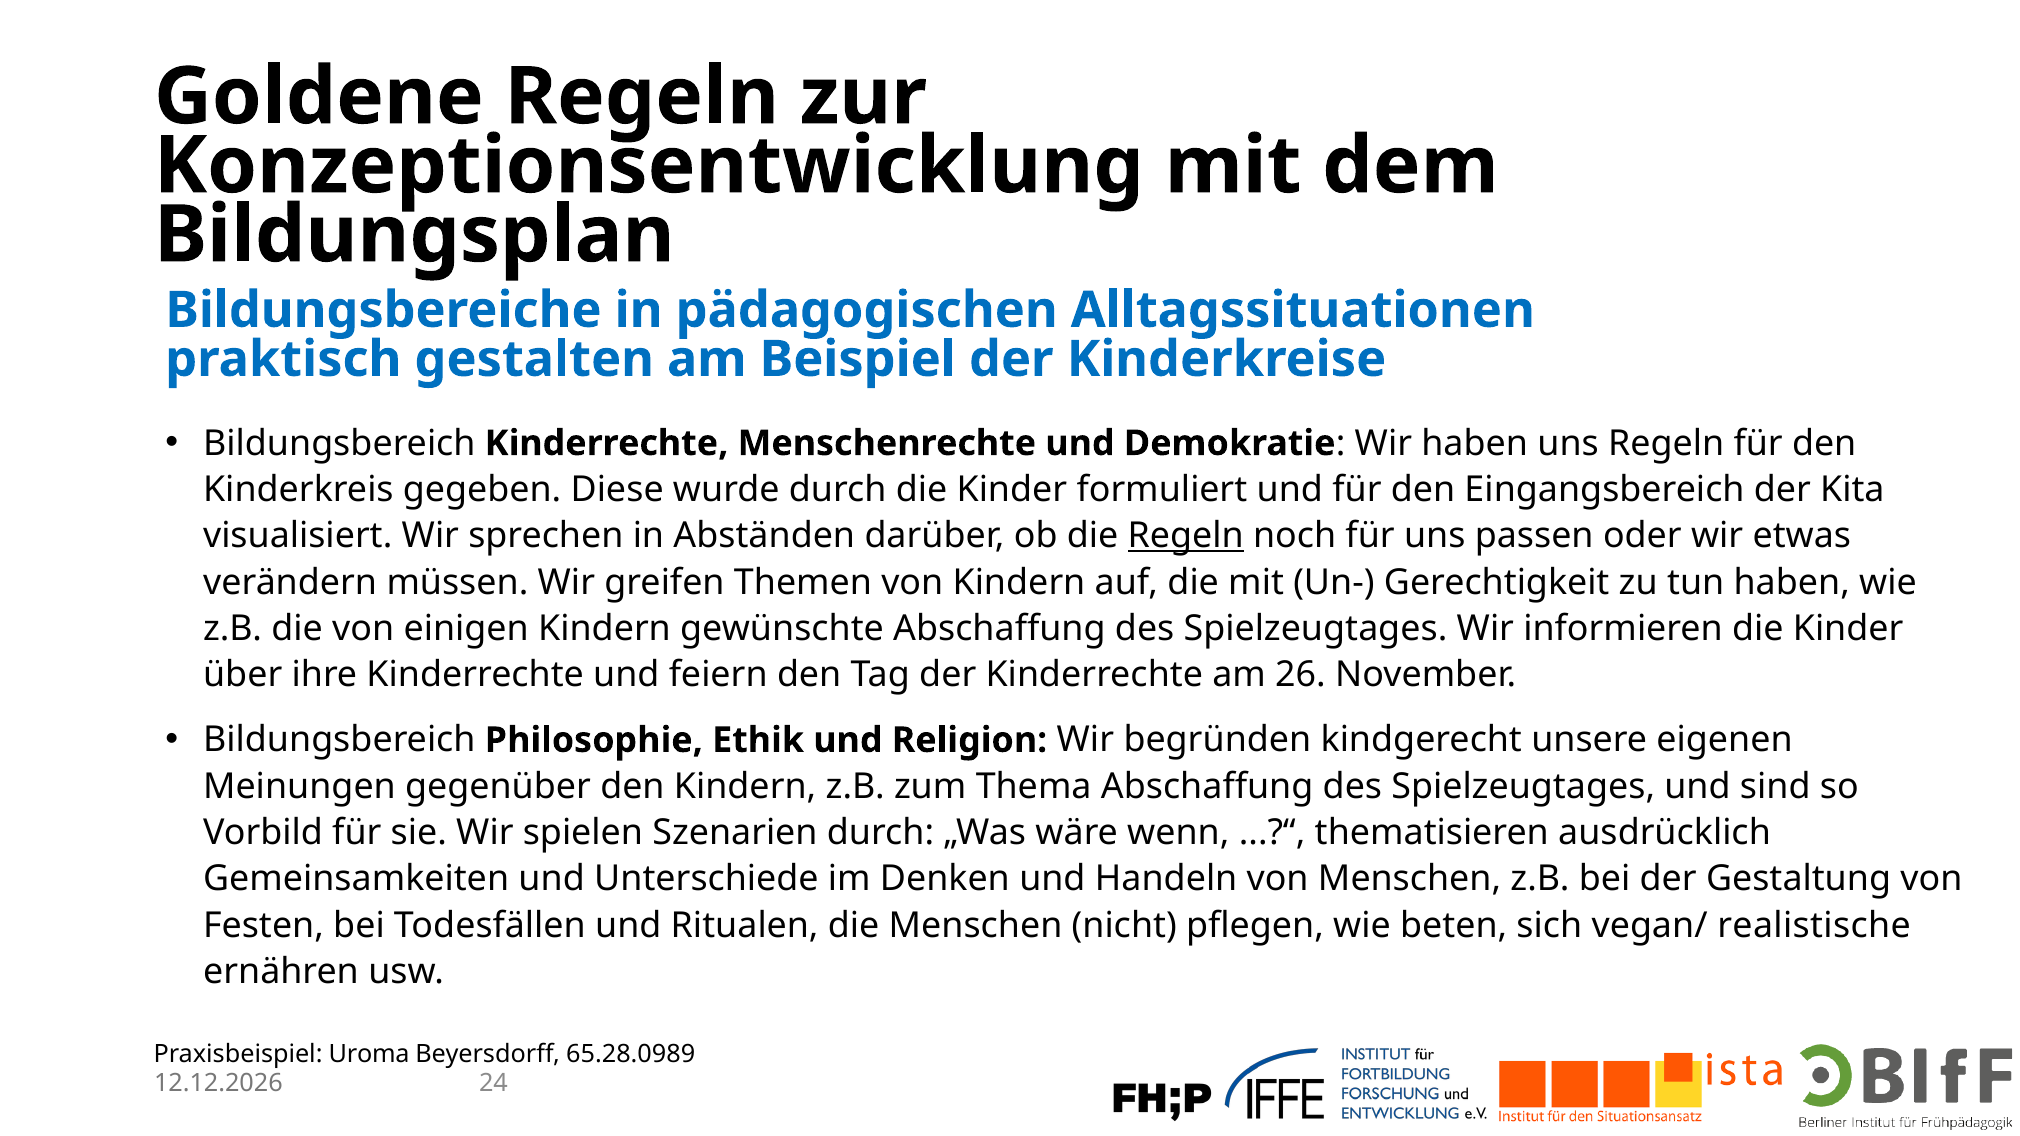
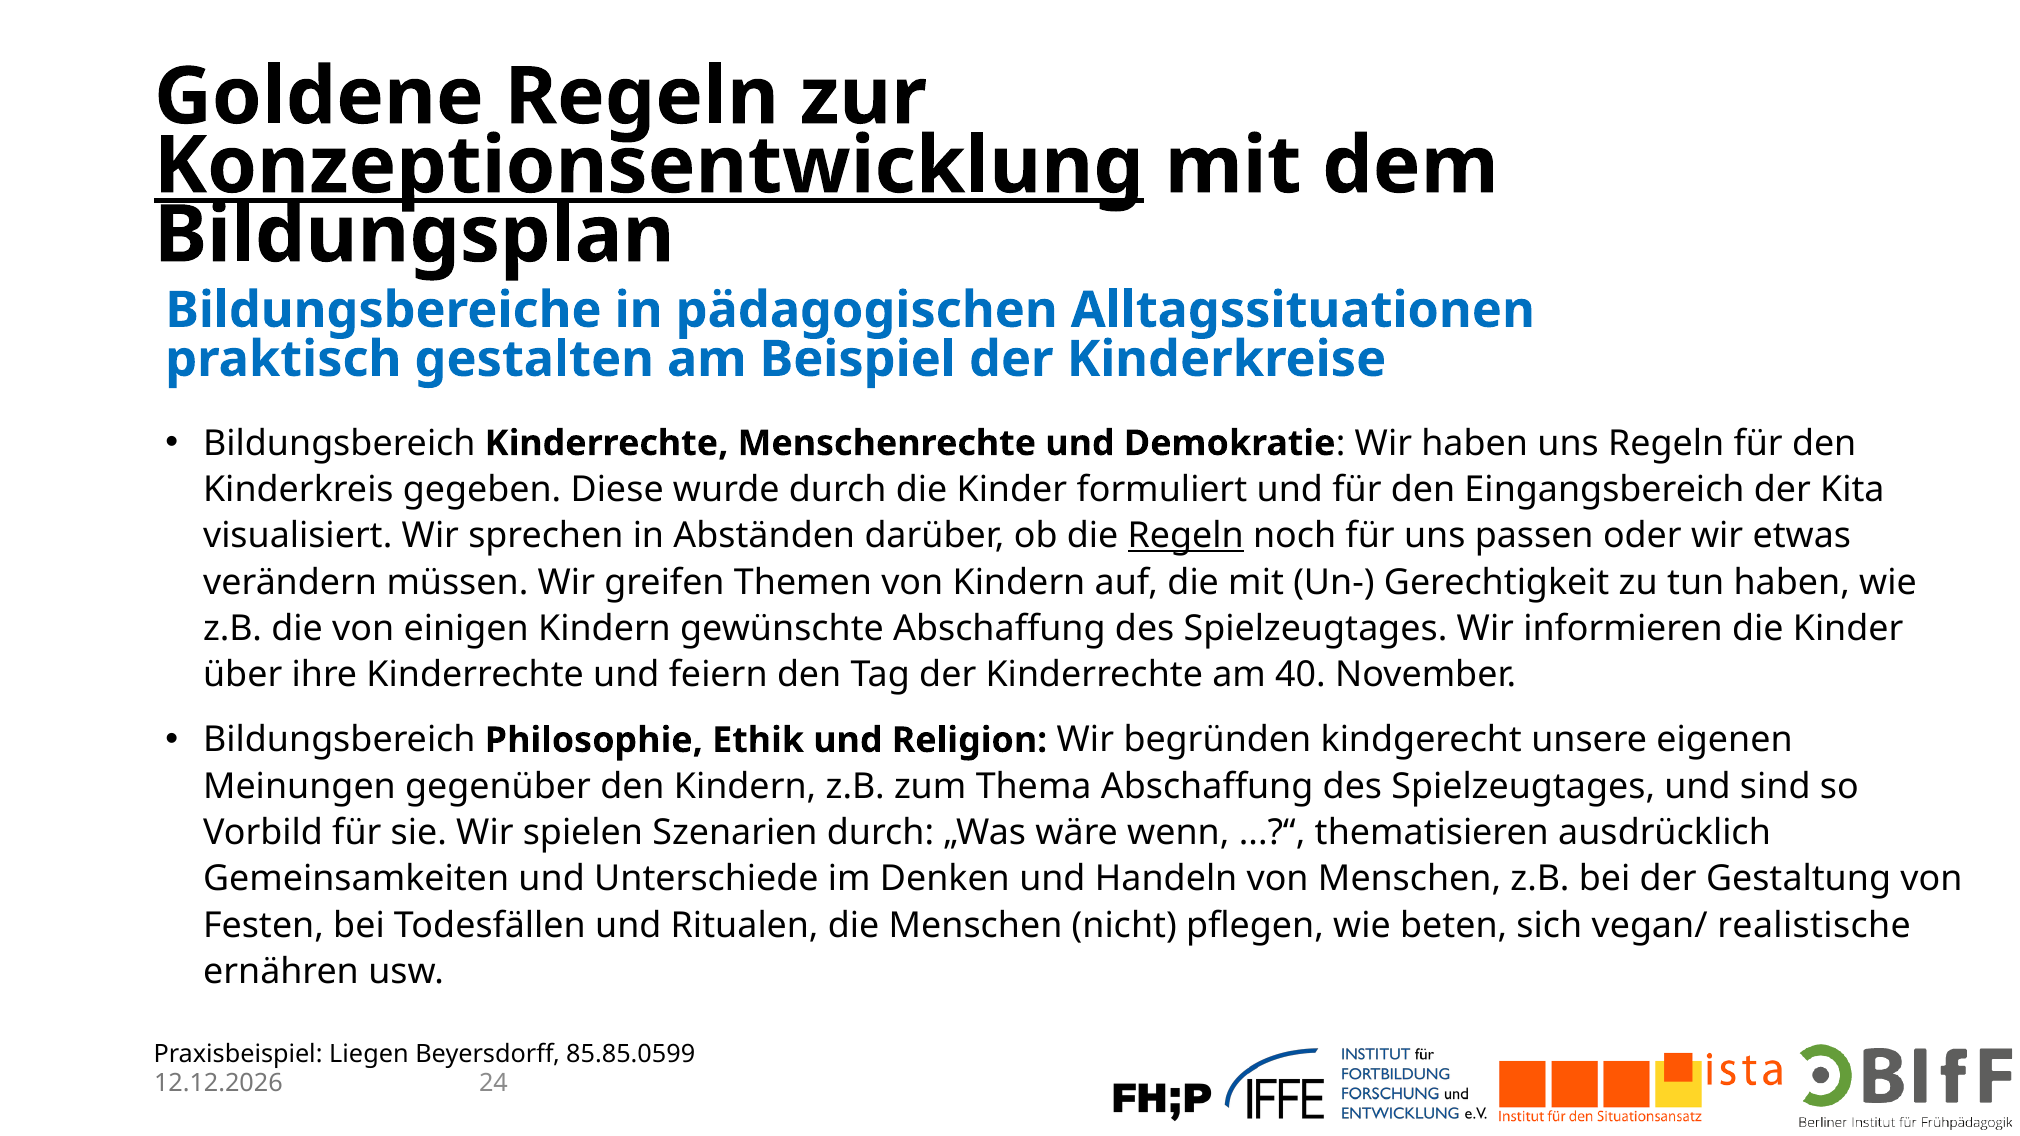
Konzeptionsentwicklung underline: none -> present
26: 26 -> 40
Uroma: Uroma -> Liegen
65.28.0989: 65.28.0989 -> 85.85.0599
